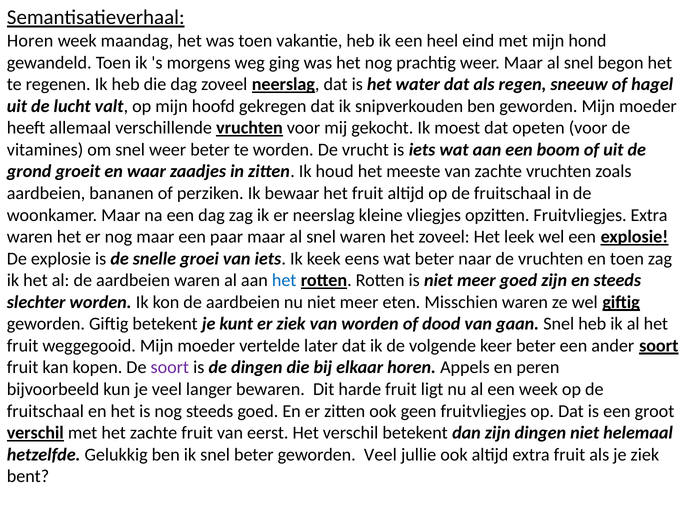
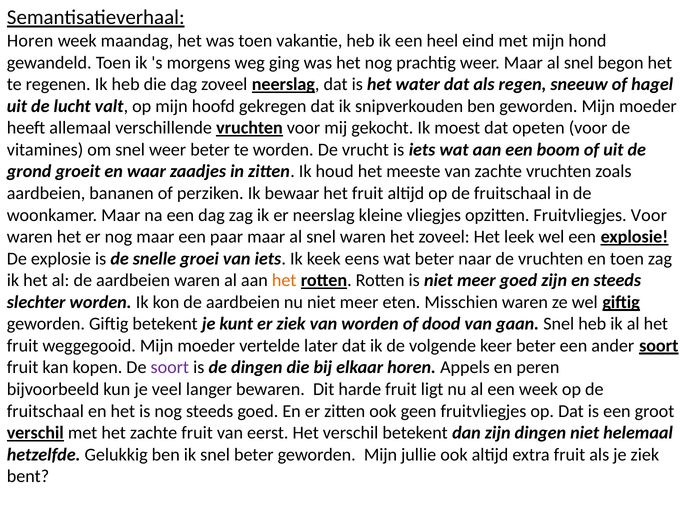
Fruitvliegjes Extra: Extra -> Voor
het at (284, 280) colour: blue -> orange
beter geworden Veel: Veel -> Mijn
